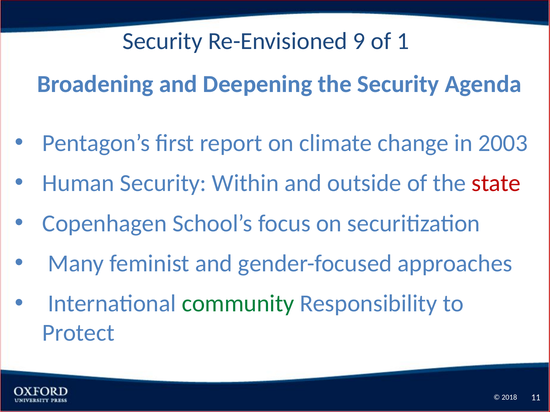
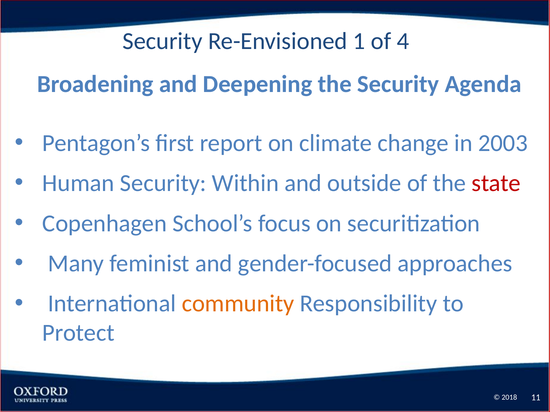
9: 9 -> 1
1: 1 -> 4
community colour: green -> orange
